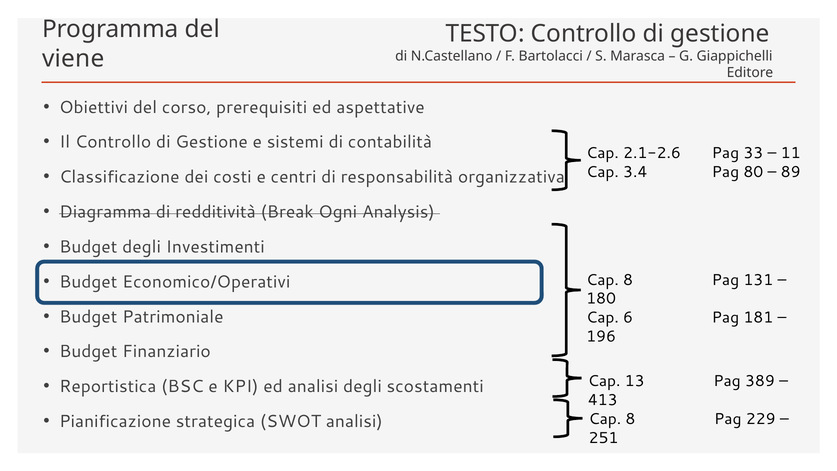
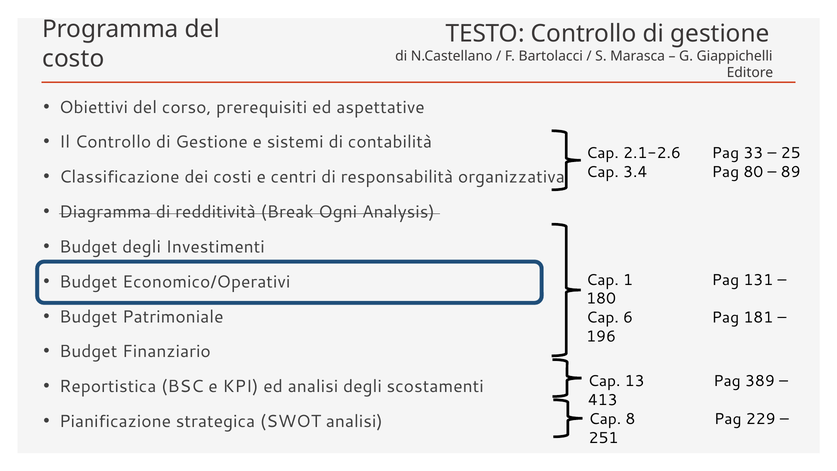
viene: viene -> costo
11: 11 -> 25
8 at (628, 280): 8 -> 1
